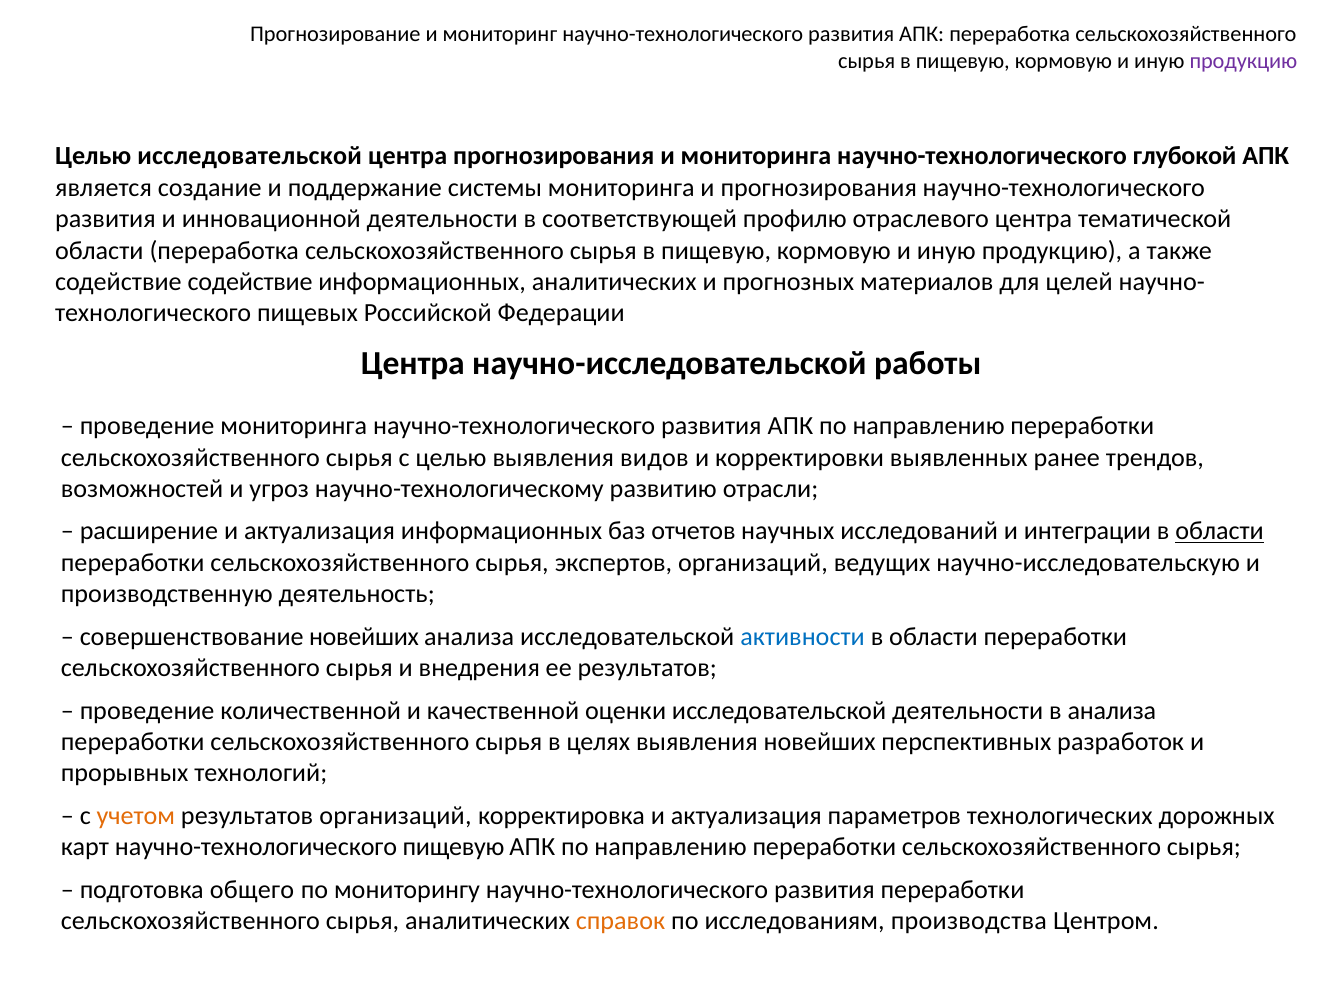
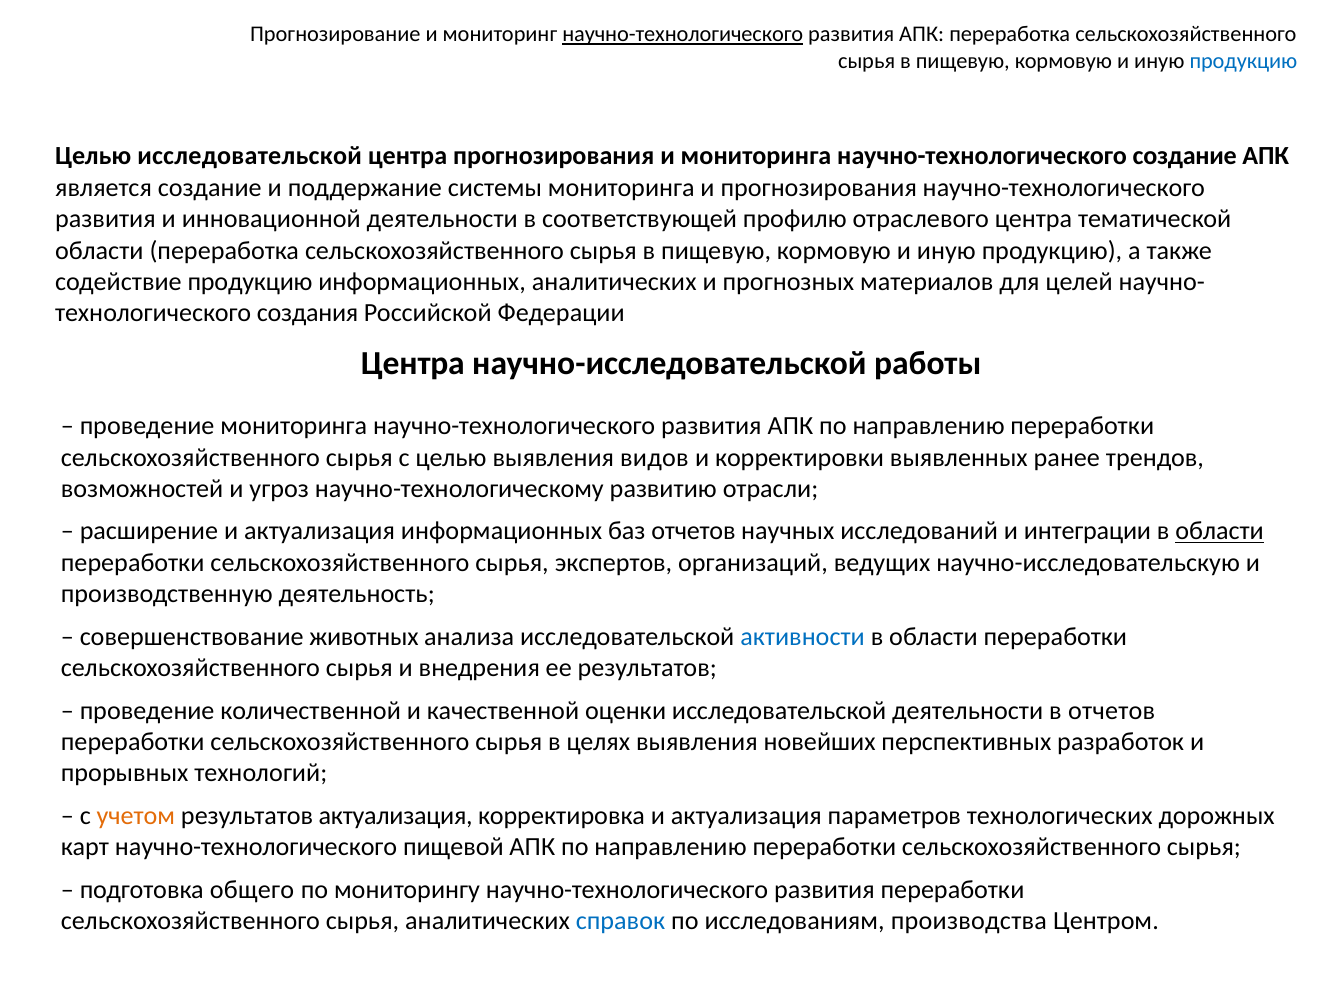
научно-технологического at (683, 34) underline: none -> present
продукцию at (1243, 61) colour: purple -> blue
научно-технологического глубокой: глубокой -> создание
содействие содействие: содействие -> продукцию
пищевых: пищевых -> создания
совершенствование новейших: новейших -> животных
в анализа: анализа -> отчетов
результатов организаций: организаций -> актуализация
научно-технологического пищевую: пищевую -> пищевой
справок colour: orange -> blue
